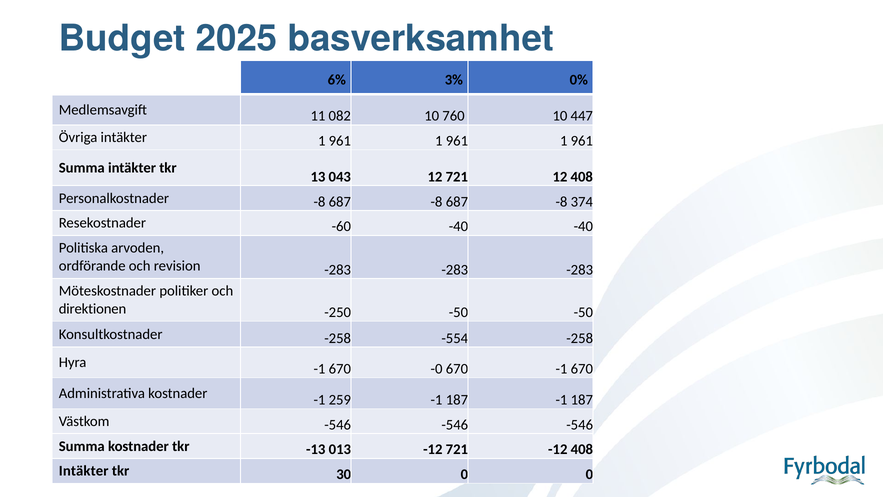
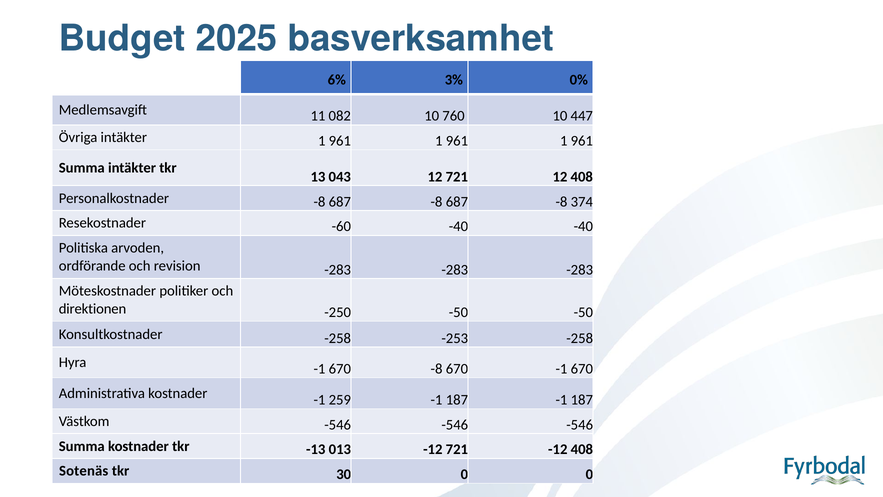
-554: -554 -> -253
670 -0: -0 -> -8
Intäkter at (84, 471): Intäkter -> Sotenäs
